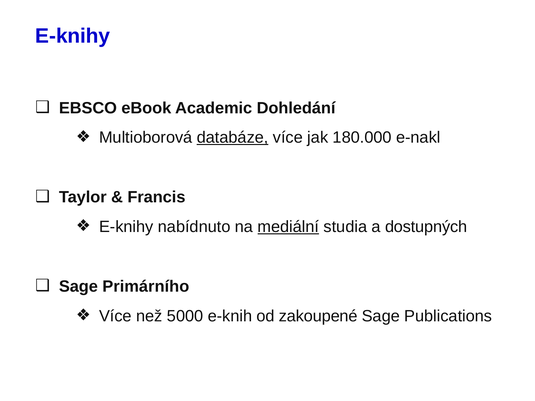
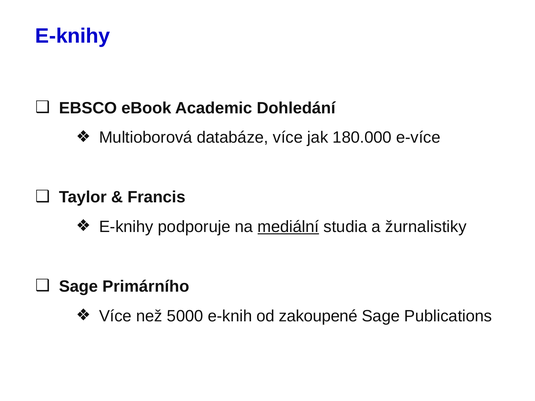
databáze underline: present -> none
e-nakl: e-nakl -> e-více
nabídnuto: nabídnuto -> podporuje
dostupných: dostupných -> žurnalistiky
